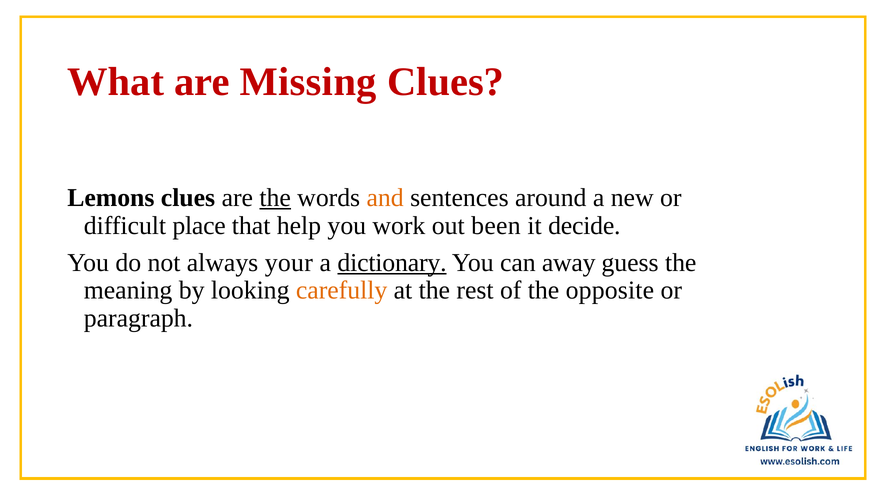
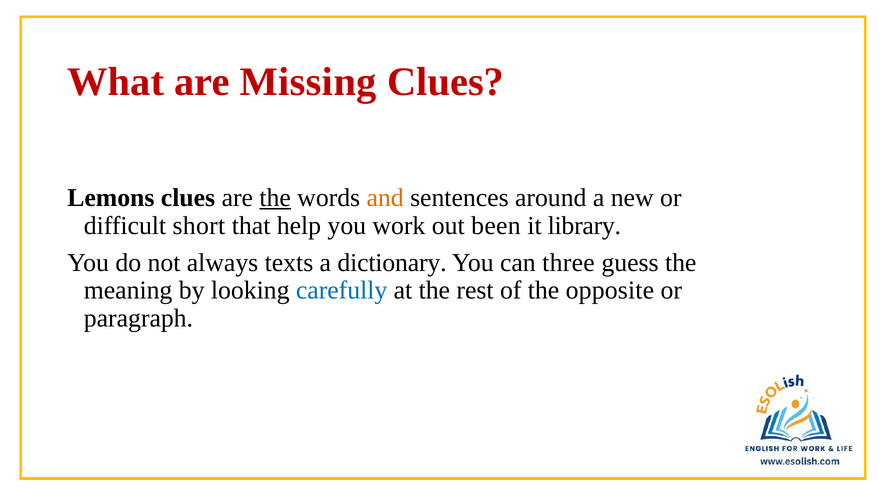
place: place -> short
decide: decide -> library
your: your -> texts
dictionary underline: present -> none
away: away -> three
carefully colour: orange -> blue
